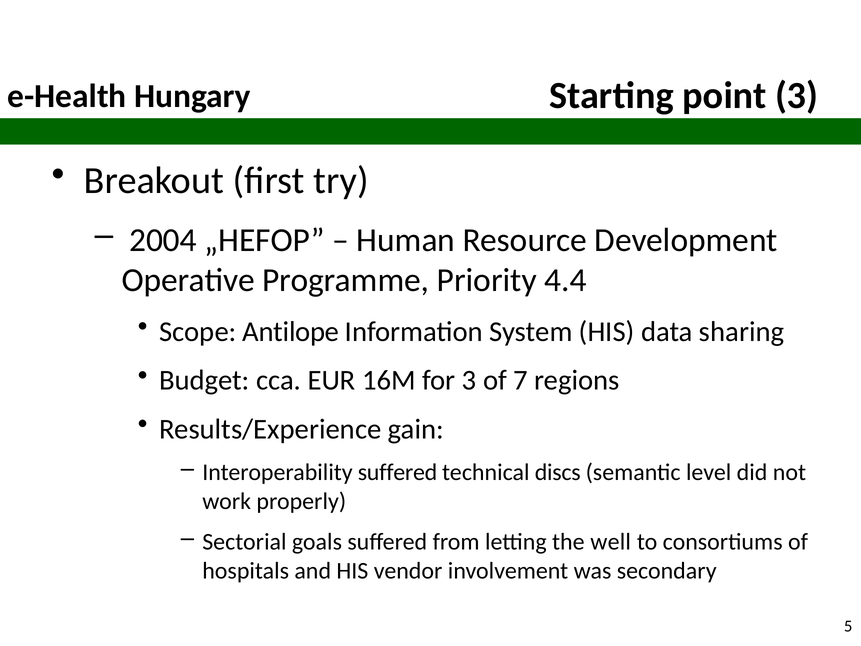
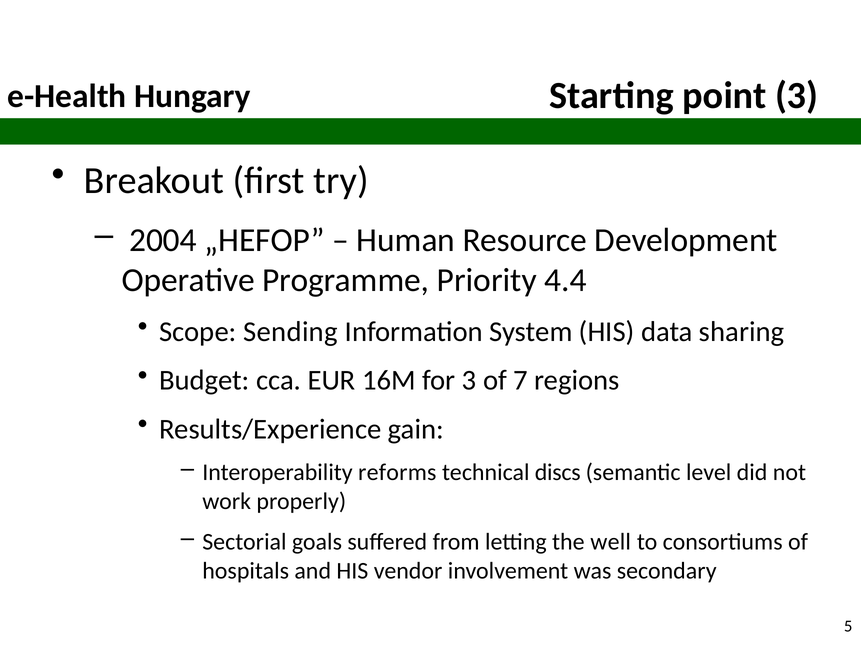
Antilope: Antilope -> Sending
Interoperability suffered: suffered -> reforms
